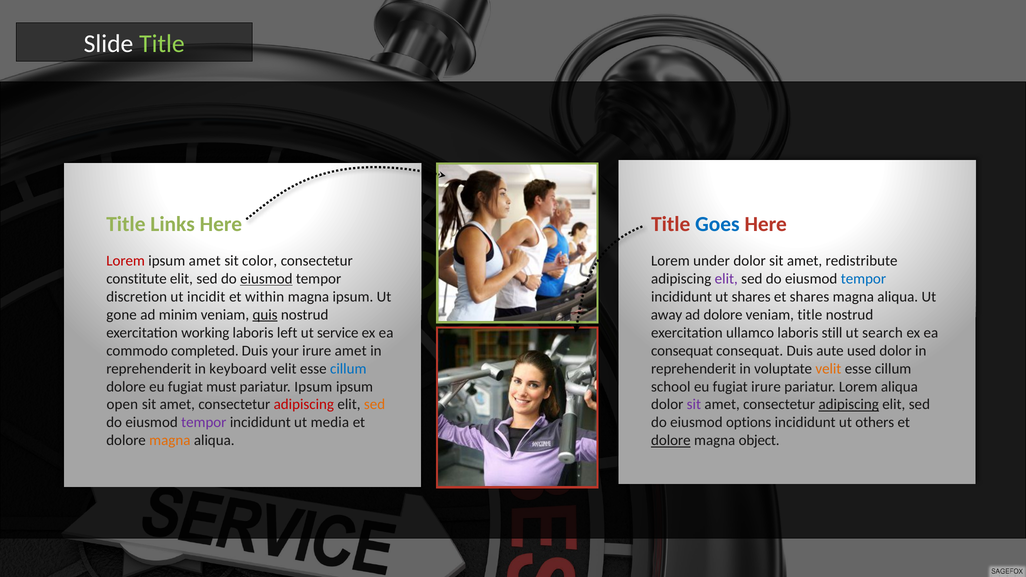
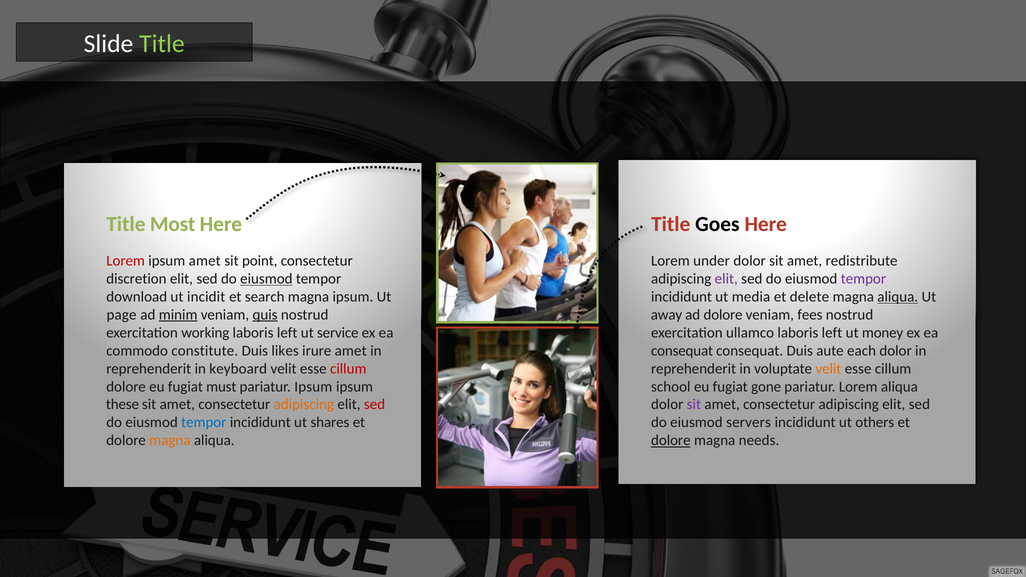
Links: Links -> Most
Goes colour: blue -> black
color: color -> point
constitute: constitute -> discretion
tempor at (863, 279) colour: blue -> purple
discretion: discretion -> download
within: within -> search
ut shares: shares -> media
et shares: shares -> delete
aliqua at (898, 297) underline: none -> present
gone: gone -> page
minim underline: none -> present
veniam title: title -> fees
ullamco laboris still: still -> left
search: search -> money
completed: completed -> constitute
your: your -> likes
used: used -> each
cillum at (348, 369) colour: blue -> red
fugiat irure: irure -> gone
open: open -> these
adipiscing at (304, 405) colour: red -> orange
sed at (375, 405) colour: orange -> red
adipiscing at (849, 405) underline: present -> none
tempor at (204, 423) colour: purple -> blue
media: media -> shares
options: options -> servers
object: object -> needs
